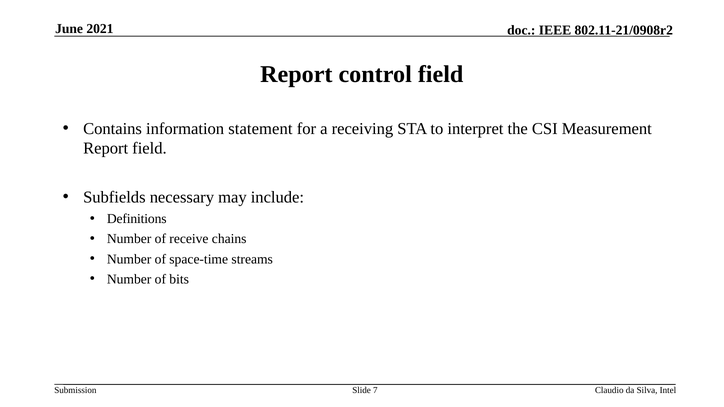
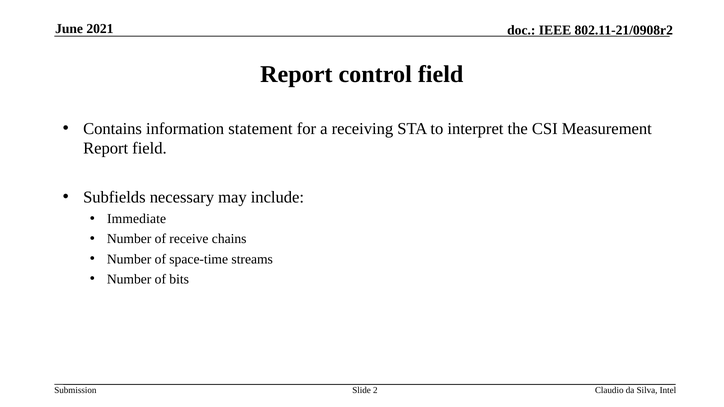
Definitions: Definitions -> Immediate
7: 7 -> 2
